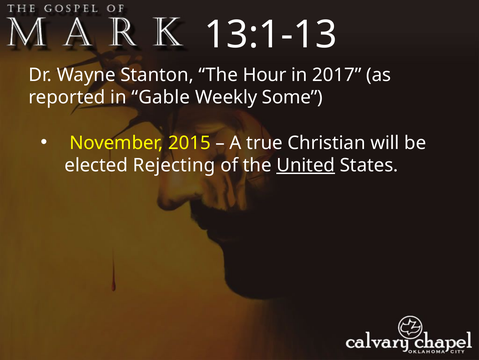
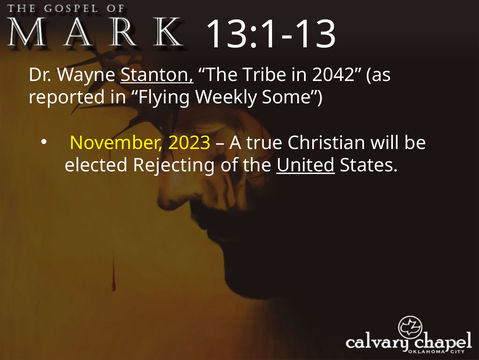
Stanton underline: none -> present
Hour: Hour -> Tribe
2017: 2017 -> 2042
Gable: Gable -> Flying
2015: 2015 -> 2023
